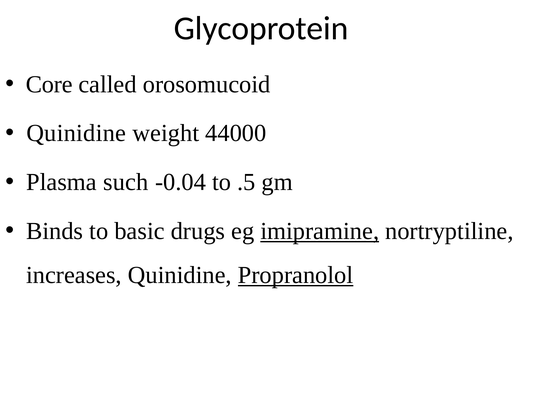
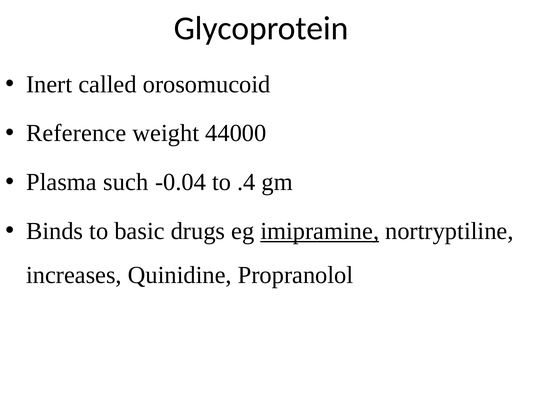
Core: Core -> Inert
Quinidine at (76, 133): Quinidine -> Reference
.5: .5 -> .4
Propranolol underline: present -> none
